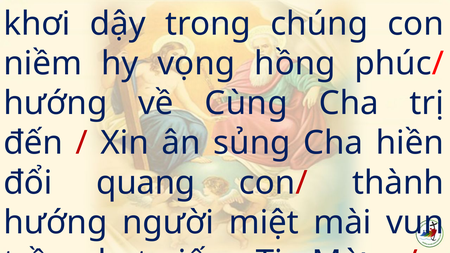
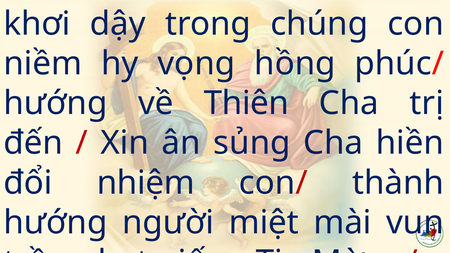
Cùng: Cùng -> Thiên
quang: quang -> nhiệm
